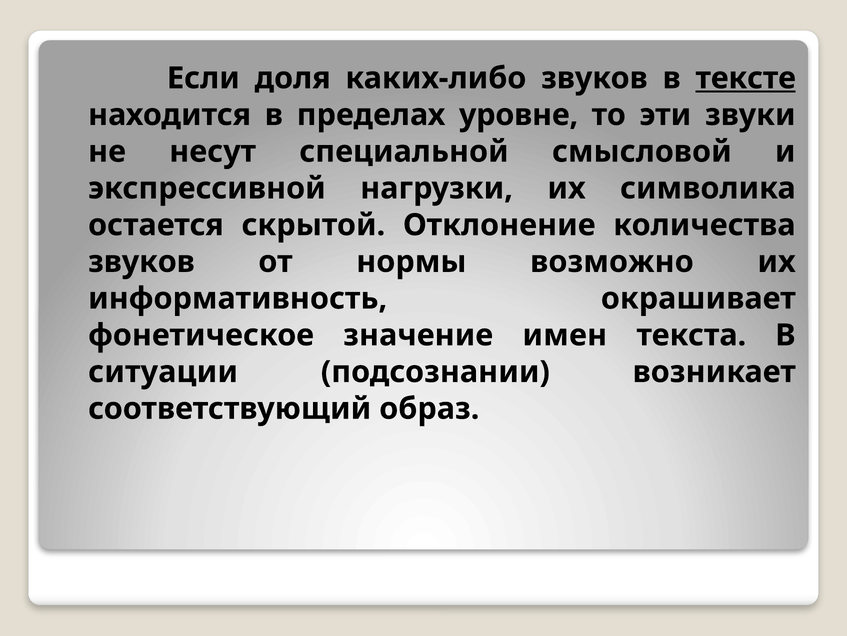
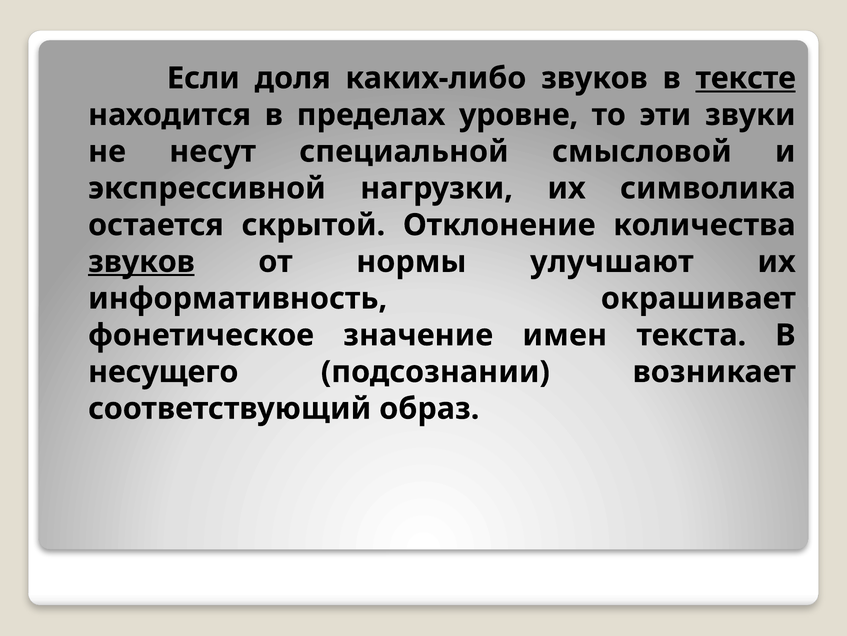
звуков at (141, 261) underline: none -> present
возможно: возможно -> улучшают
ситуации: ситуации -> несущего
